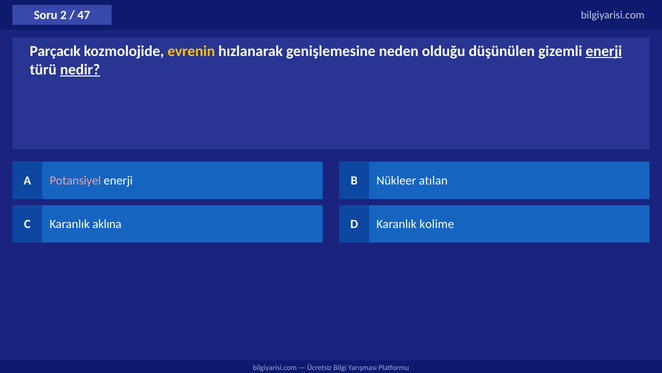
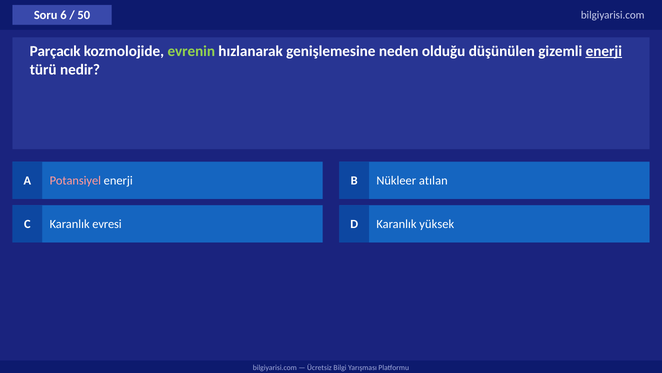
2: 2 -> 6
47: 47 -> 50
evrenin colour: yellow -> light green
nedir underline: present -> none
aklına: aklına -> evresi
kolime: kolime -> yüksek
